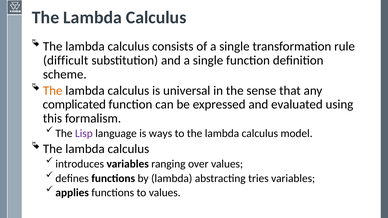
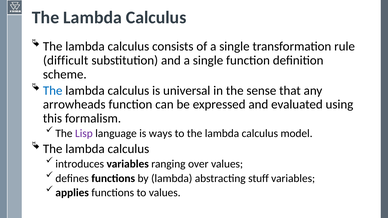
The at (53, 91) colour: orange -> blue
complicated: complicated -> arrowheads
tries: tries -> stuff
